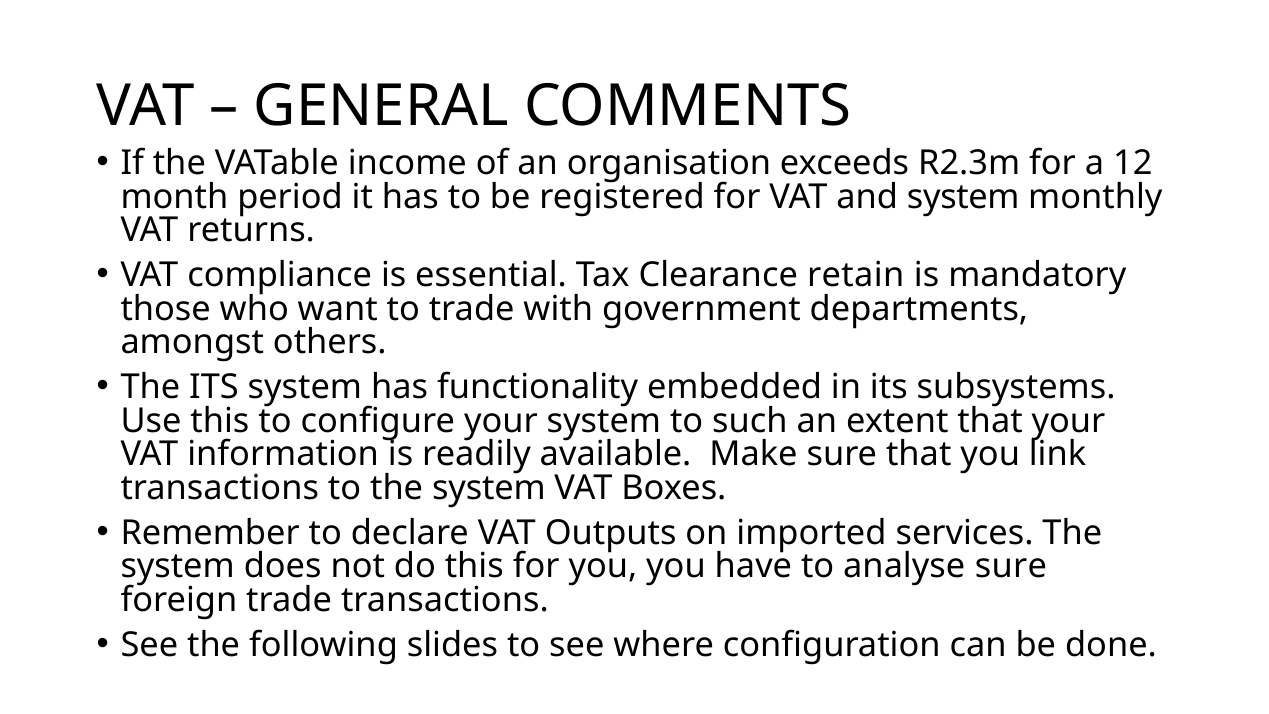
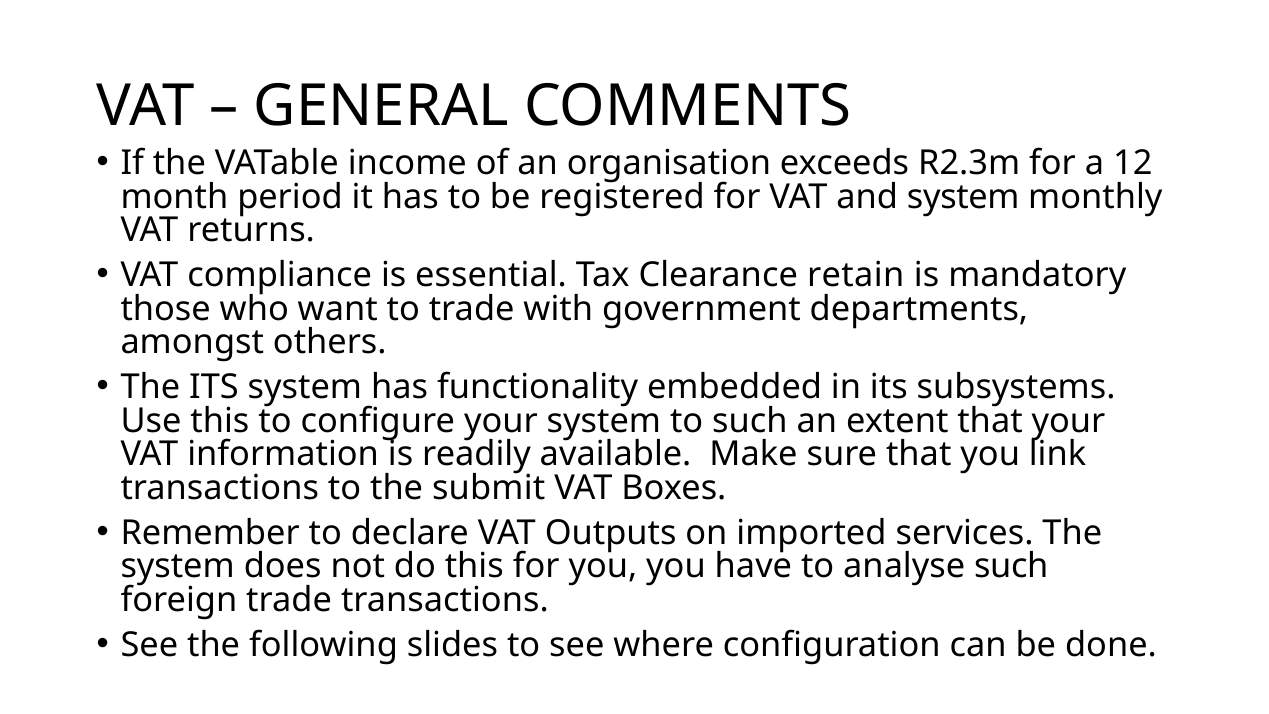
to the system: system -> submit
analyse sure: sure -> such
